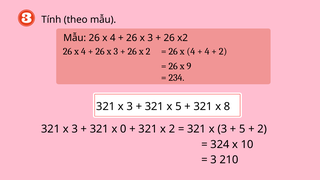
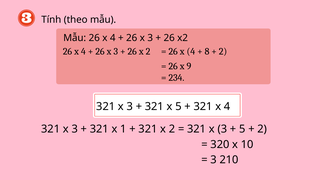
4 at (207, 51): 4 -> 8
321 x 8: 8 -> 4
0: 0 -> 1
324: 324 -> 320
